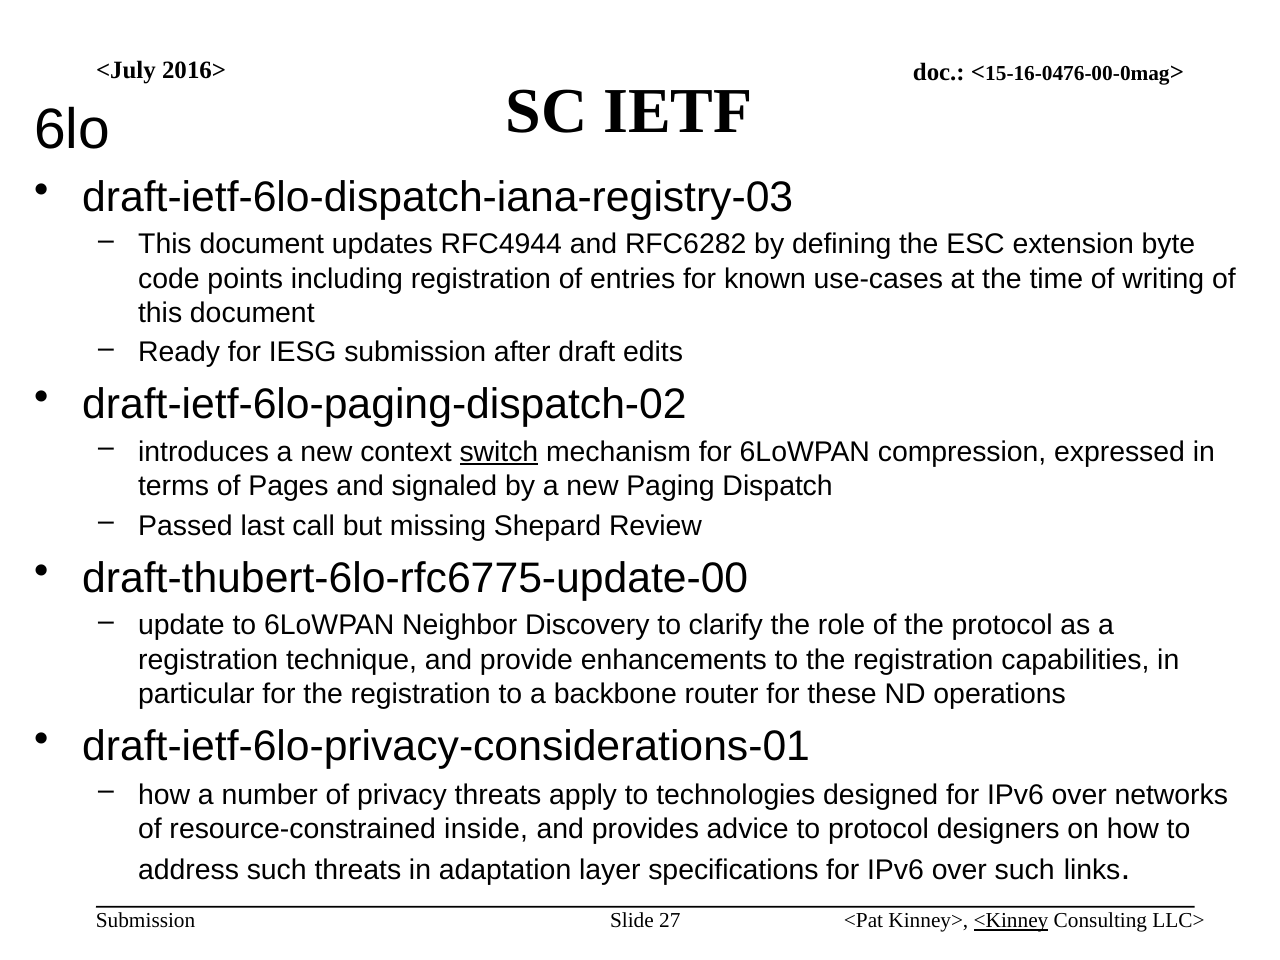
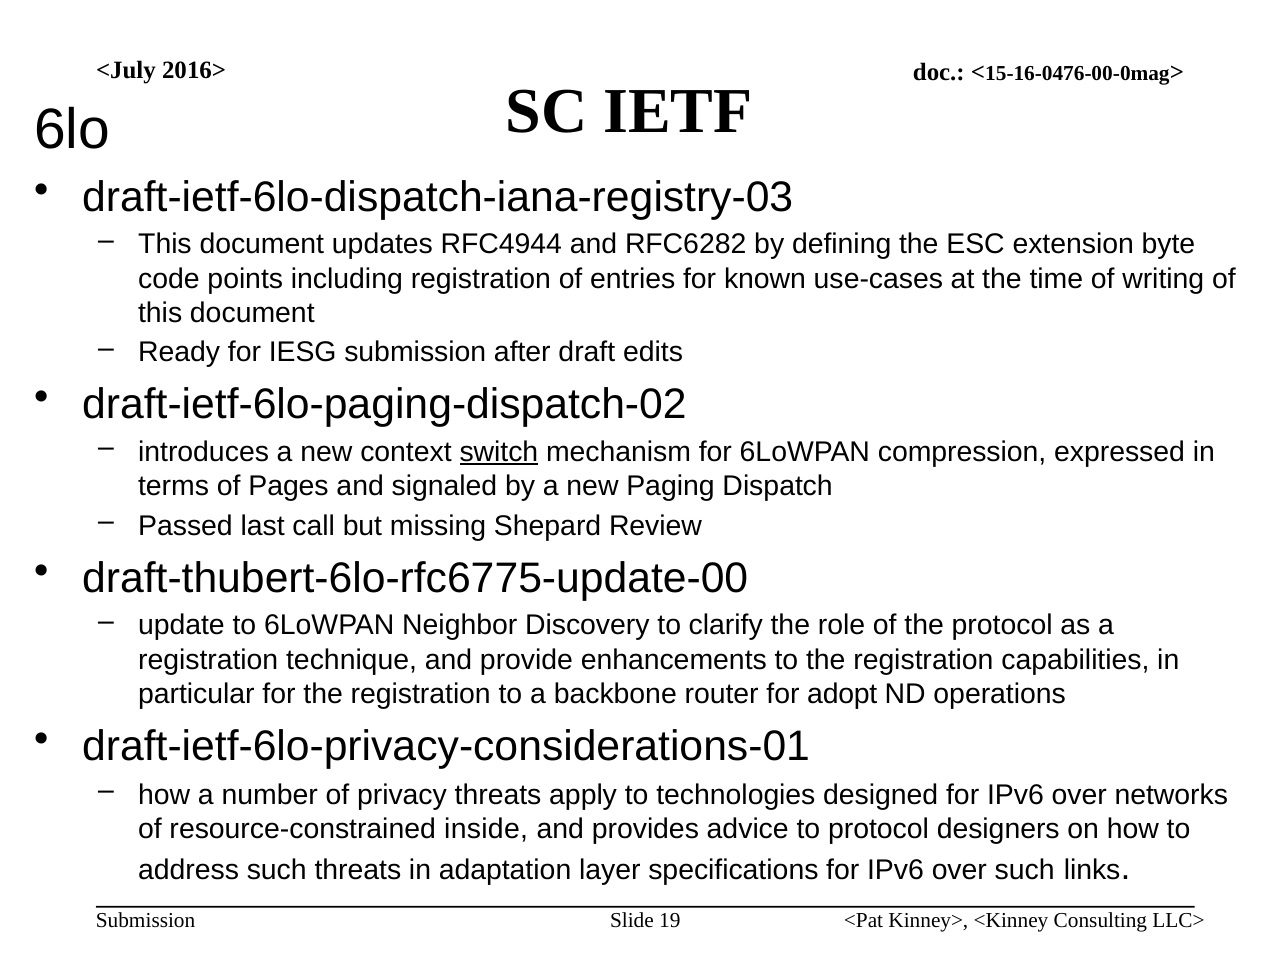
these: these -> adopt
27: 27 -> 19
<Kinney underline: present -> none
